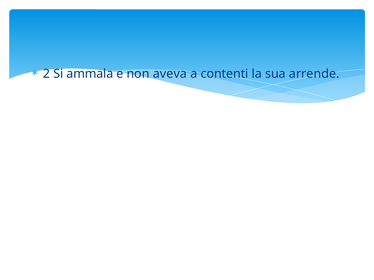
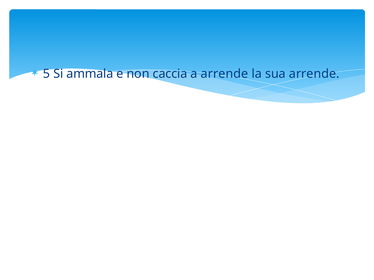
2: 2 -> 5
aveva: aveva -> caccia
a contenti: contenti -> arrende
